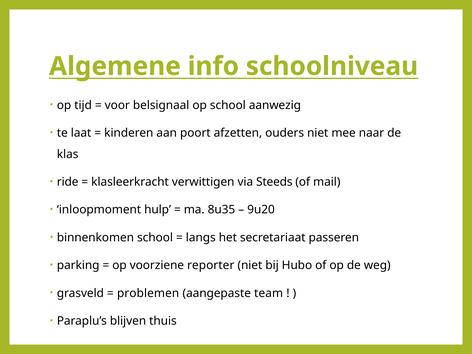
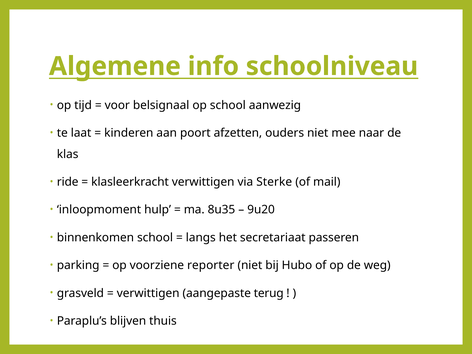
Steeds: Steeds -> Sterke
problemen at (148, 293): problemen -> verwittigen
team: team -> terug
